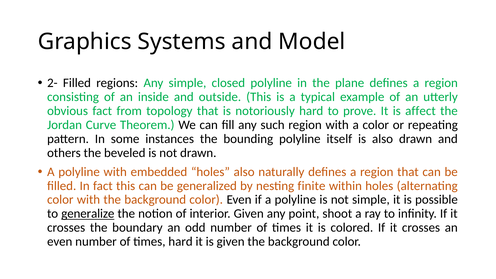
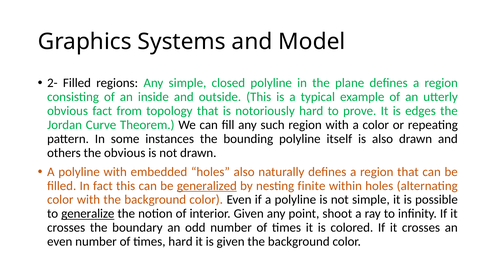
affect: affect -> edges
the beveled: beveled -> obvious
generalized underline: none -> present
